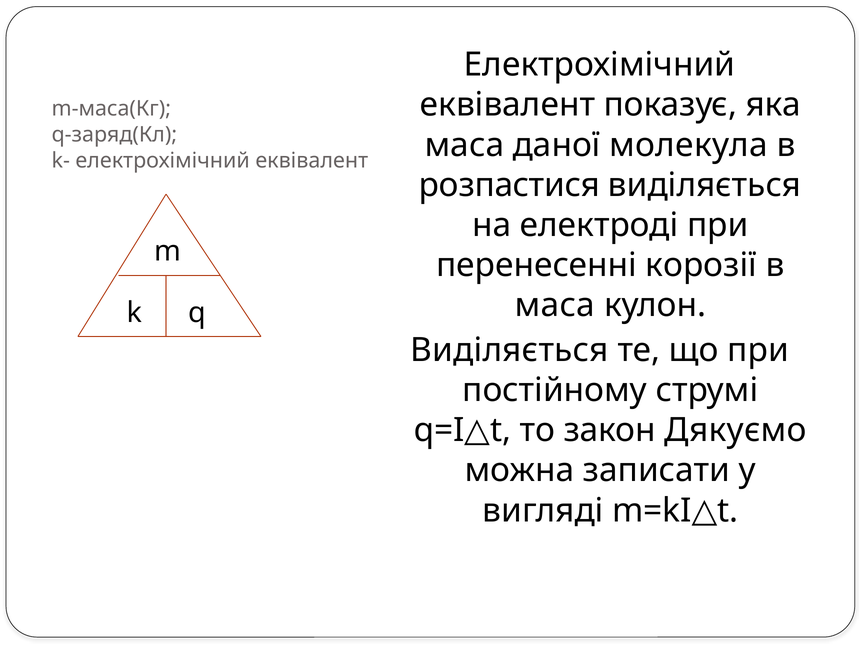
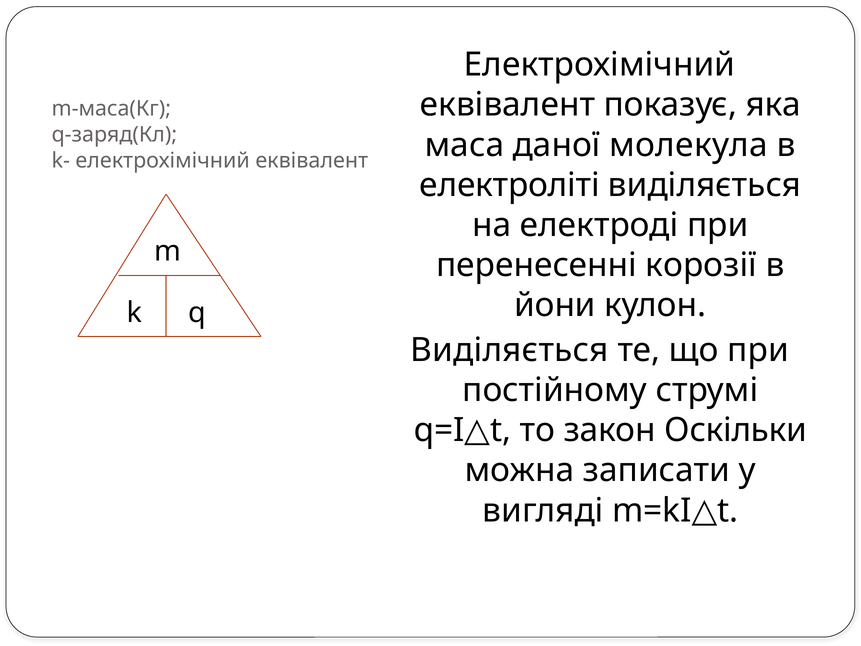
розпастися: розпастися -> електроліті
маса at (555, 305): маса -> йони
Дякуємо: Дякуємо -> Оскільки
